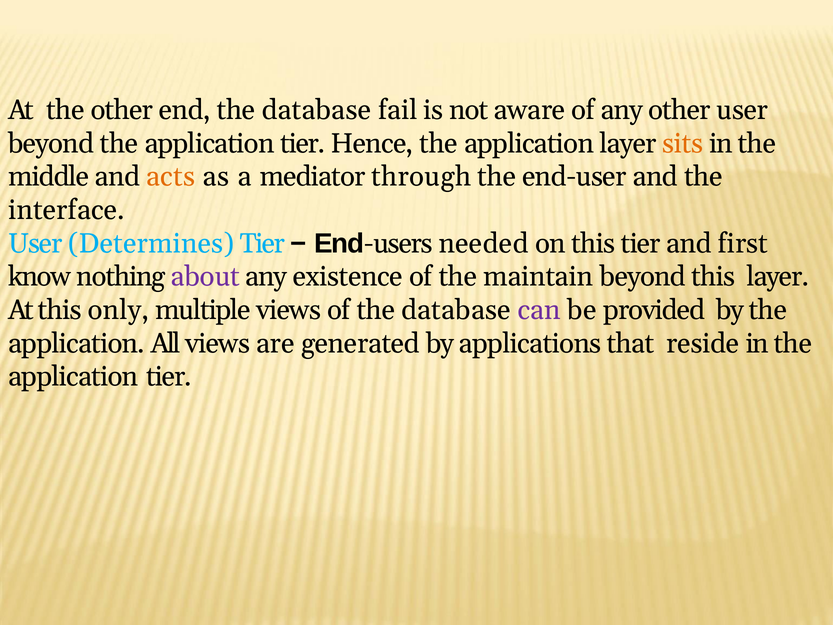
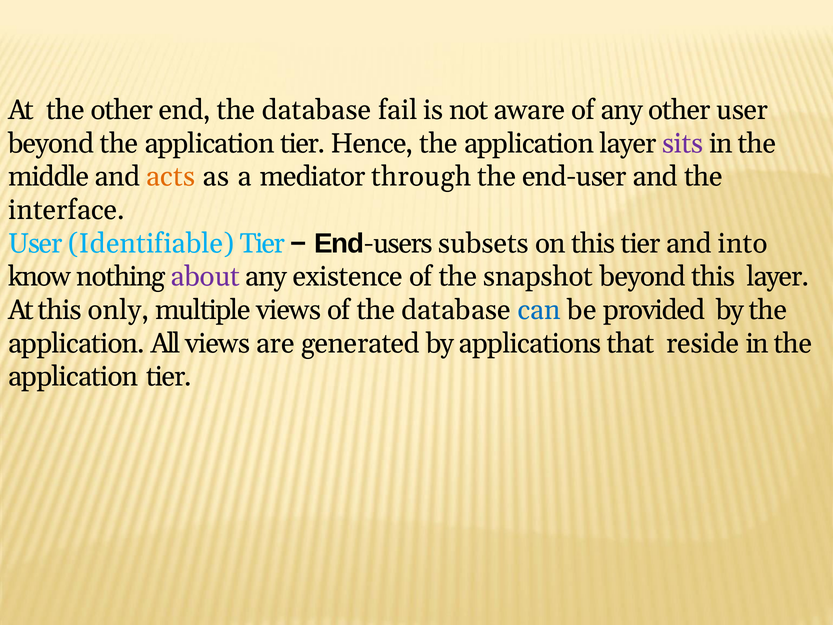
sits colour: orange -> purple
Determines: Determines -> Identifiable
needed: needed -> subsets
first: first -> into
maintain: maintain -> snapshot
can colour: purple -> blue
